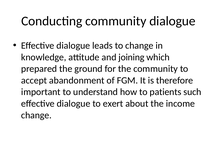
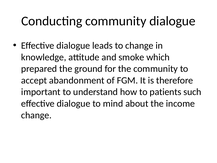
joining: joining -> smoke
exert: exert -> mind
